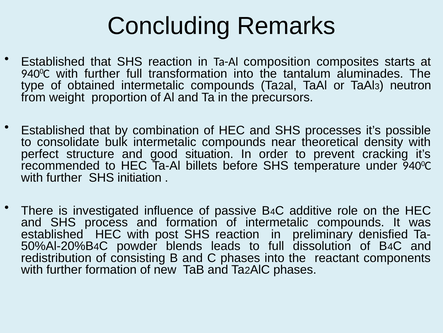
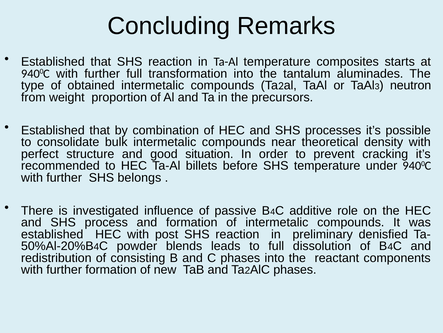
Ta-Al composition: composition -> temperature
initiation: initiation -> belongs
